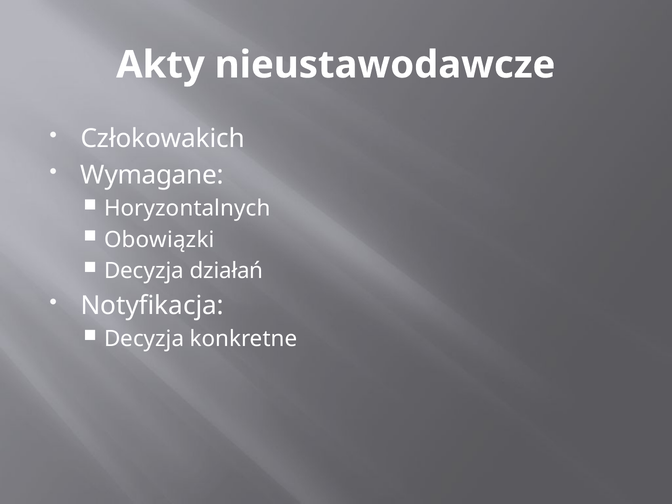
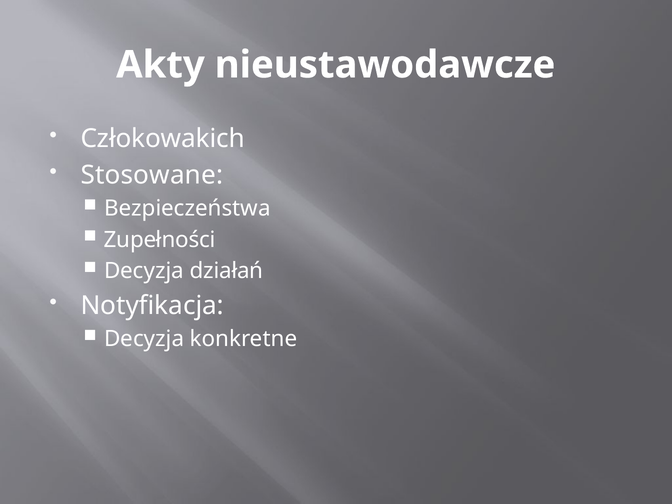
Wymagane: Wymagane -> Stosowane
Horyzontalnych: Horyzontalnych -> Bezpieczeństwa
Obowiązki: Obowiązki -> Zupełności
